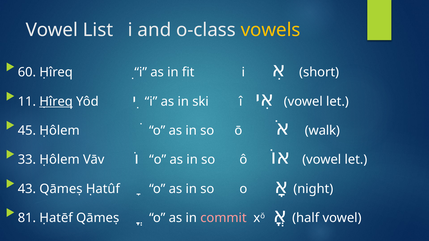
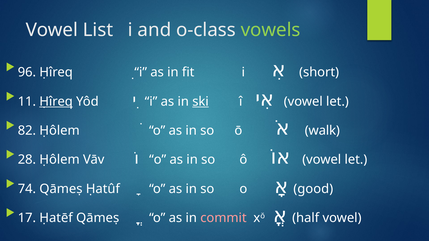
vowels colour: yellow -> light green
60: 60 -> 96
ski underline: none -> present
45: 45 -> 82
33: 33 -> 28
night: night -> good
43: 43 -> 74
81: 81 -> 17
